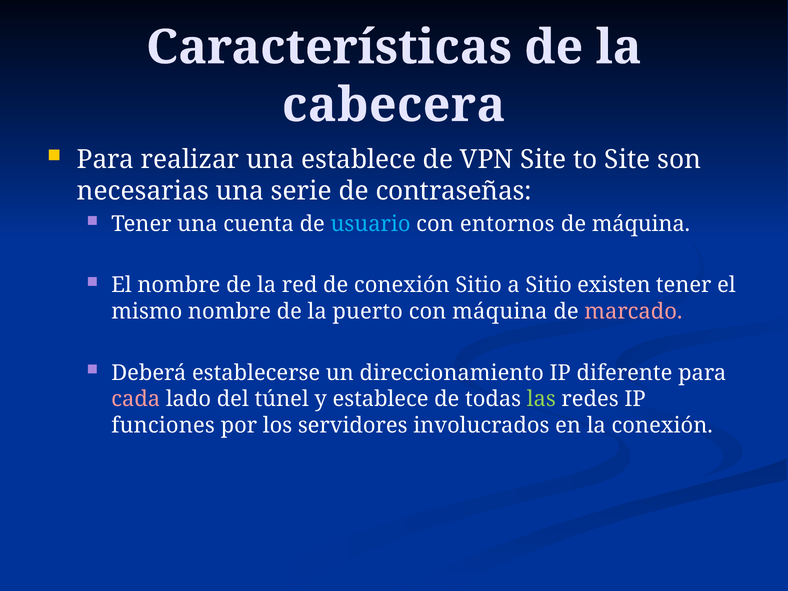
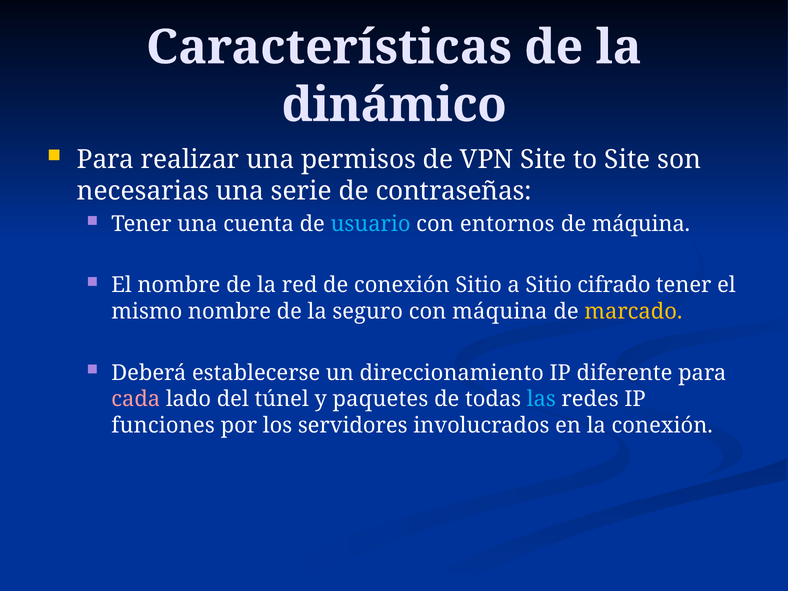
cabecera: cabecera -> dinámico
una establece: establece -> permisos
existen: existen -> cifrado
puerto: puerto -> seguro
marcado colour: pink -> yellow
y establece: establece -> paquetes
las colour: light green -> light blue
